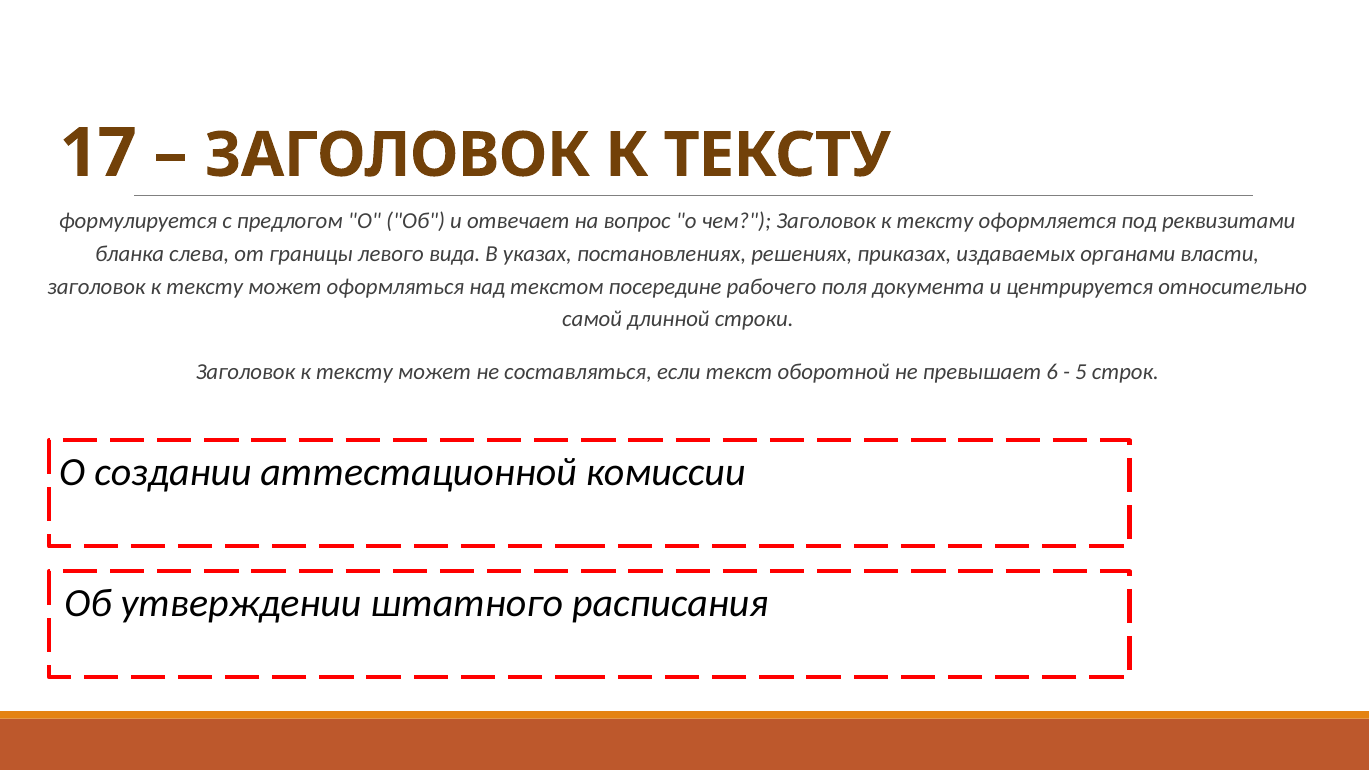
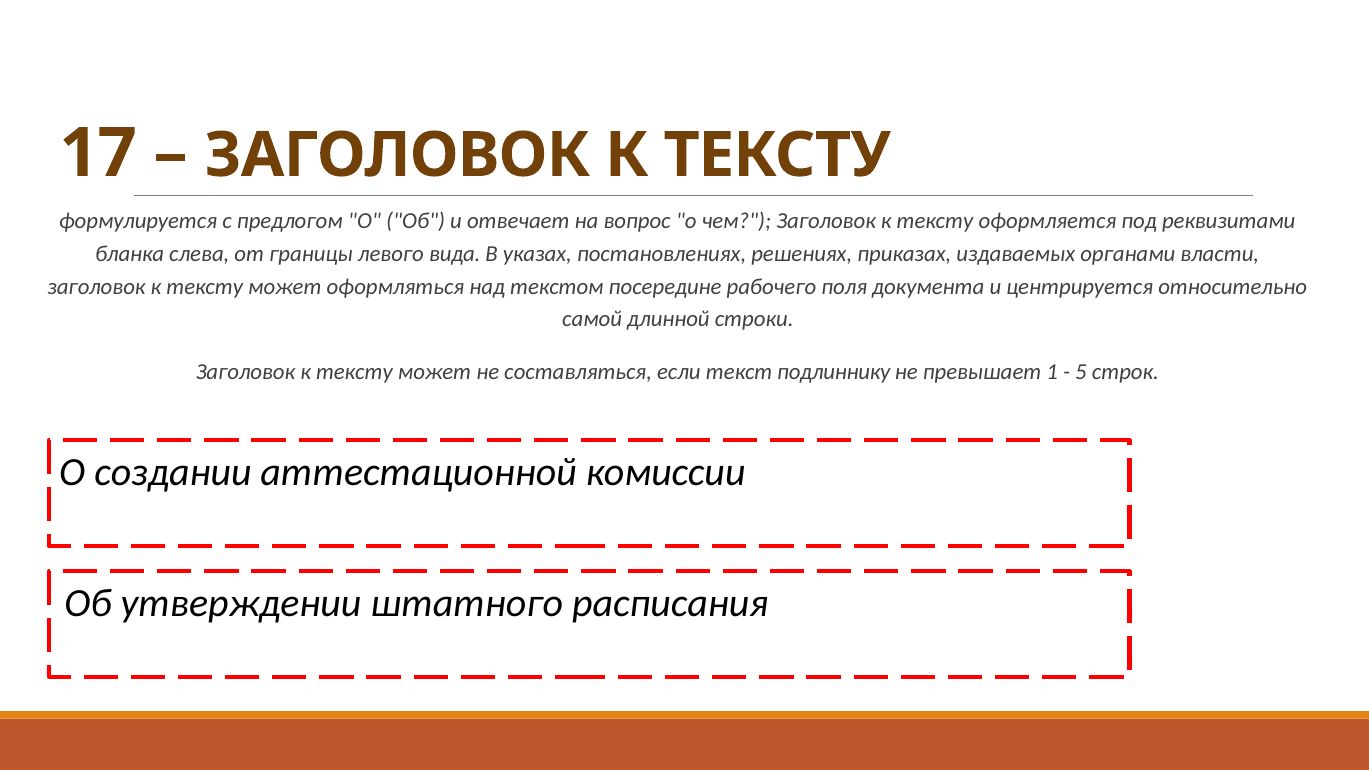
оборотной: оборотной -> подлиннику
6: 6 -> 1
